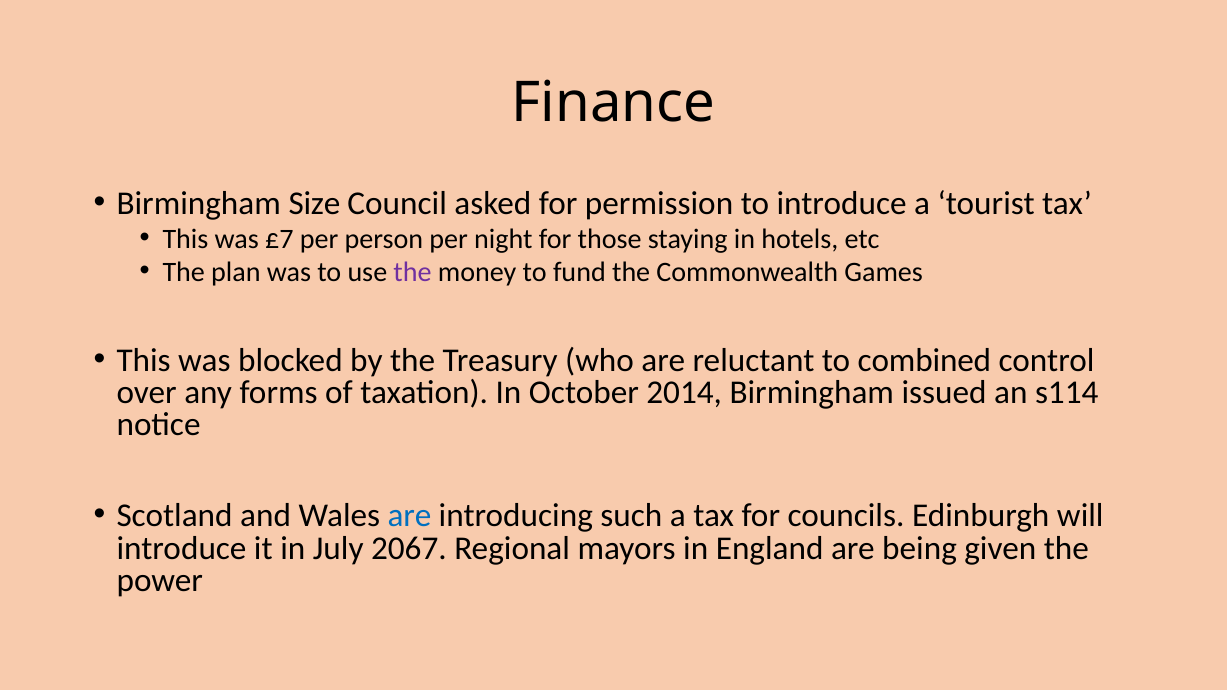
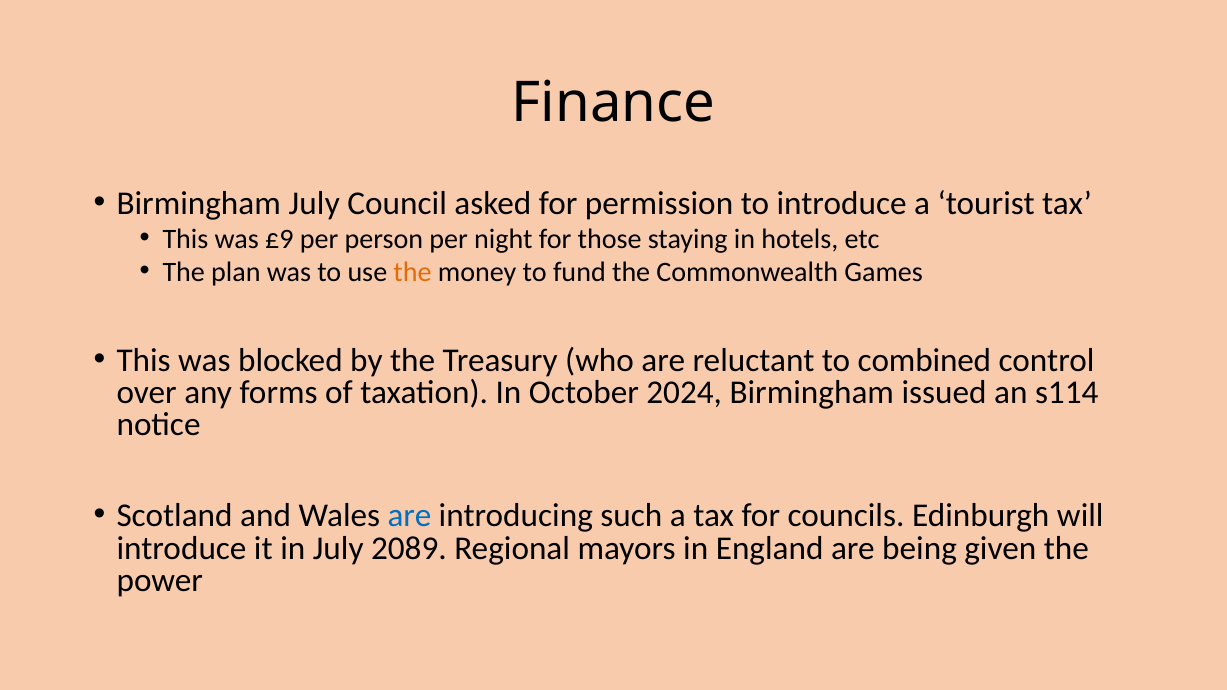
Birmingham Size: Size -> July
£7: £7 -> £9
the at (413, 272) colour: purple -> orange
2014: 2014 -> 2024
2067: 2067 -> 2089
